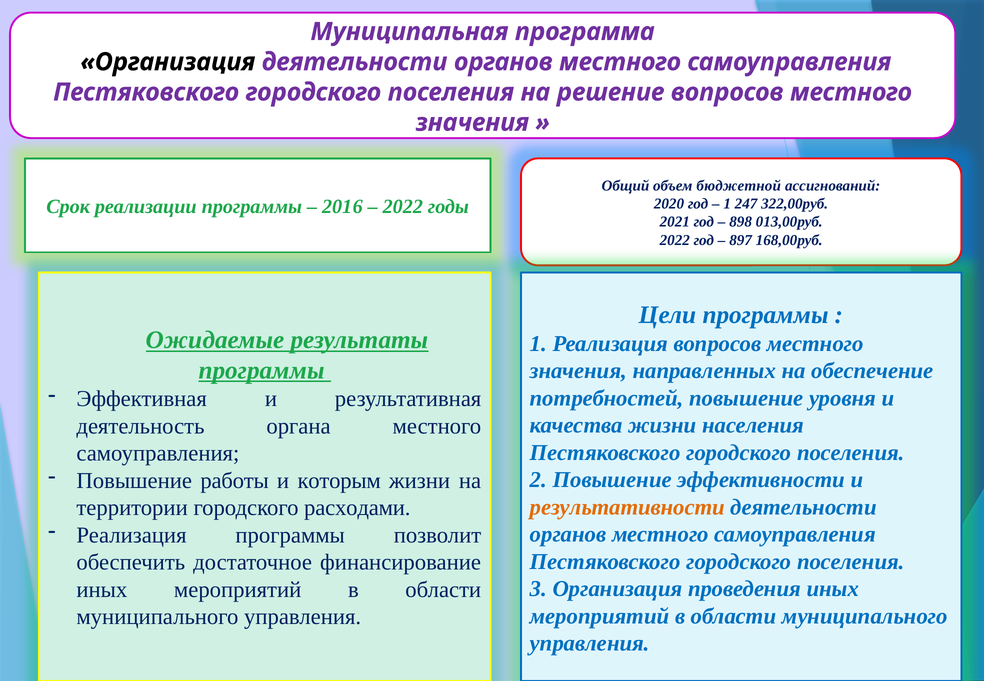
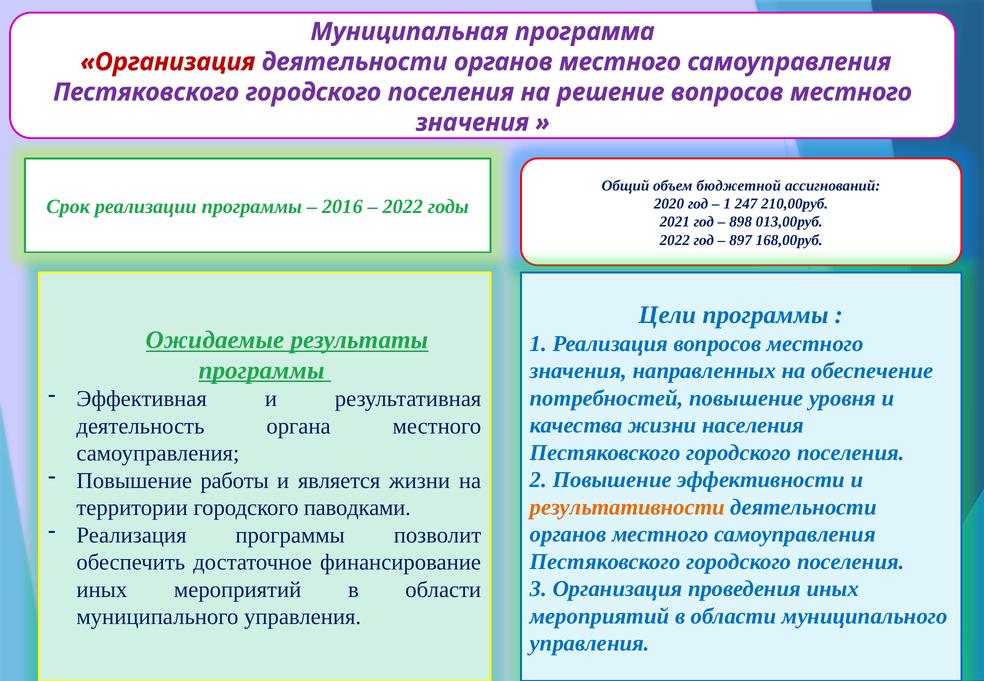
Организация at (168, 62) colour: black -> red
322,00руб: 322,00руб -> 210,00руб
которым: которым -> является
расходами: расходами -> паводками
